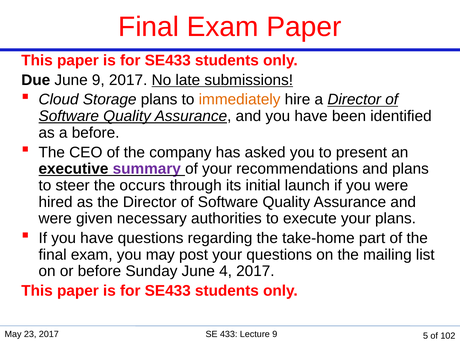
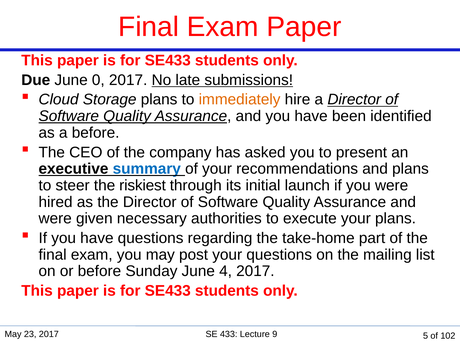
June 9: 9 -> 0
summary colour: purple -> blue
occurs: occurs -> riskiest
